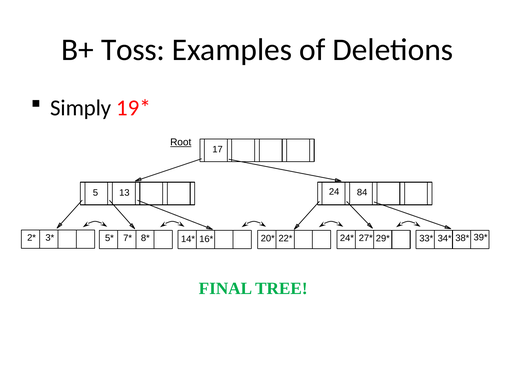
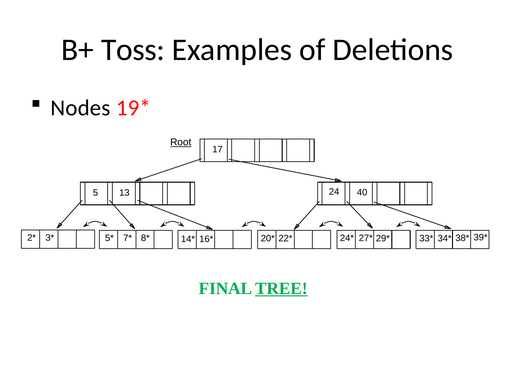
Simply: Simply -> Nodes
84: 84 -> 40
TREE underline: none -> present
